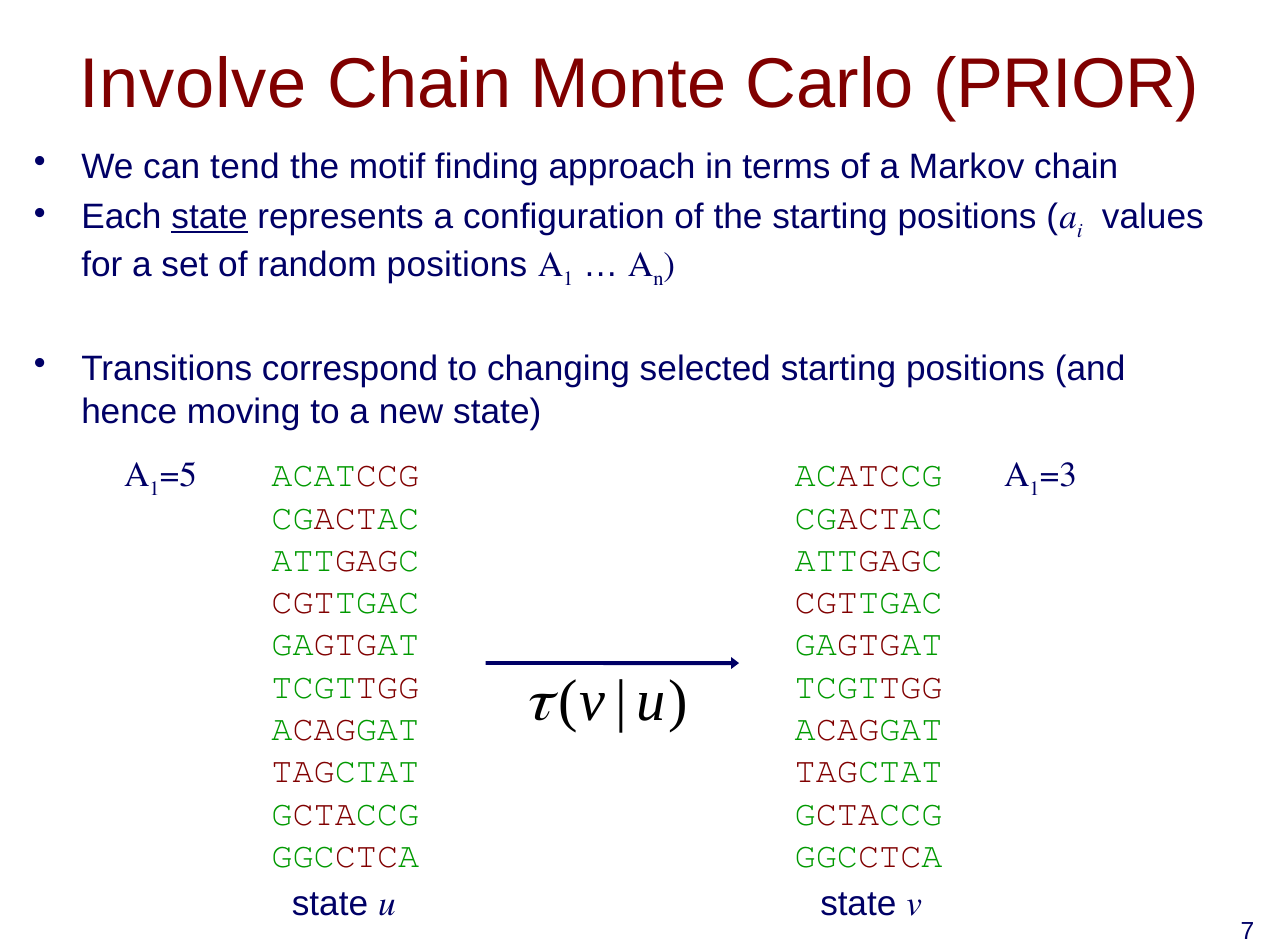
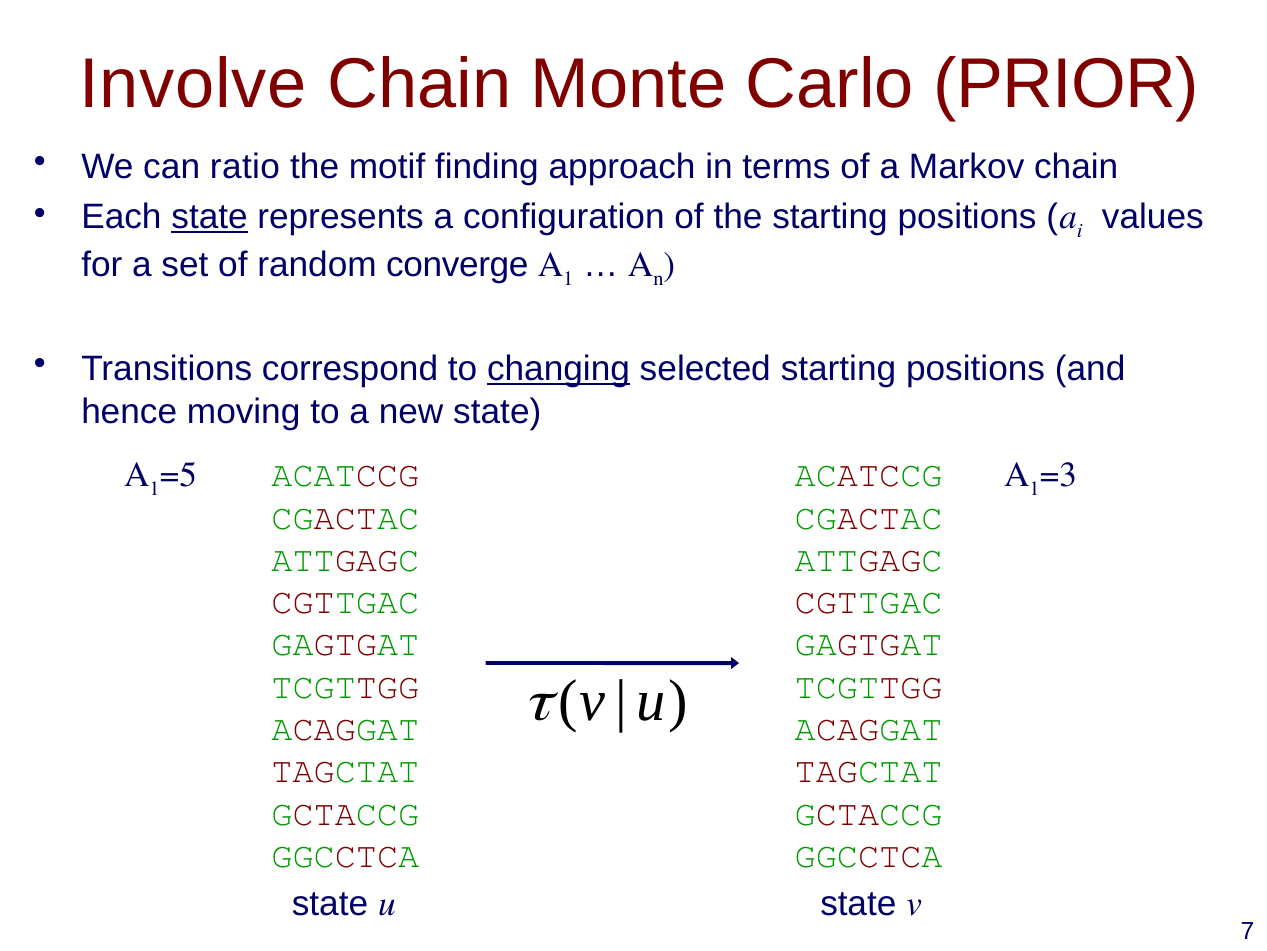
tend: tend -> ratio
random positions: positions -> converge
changing underline: none -> present
